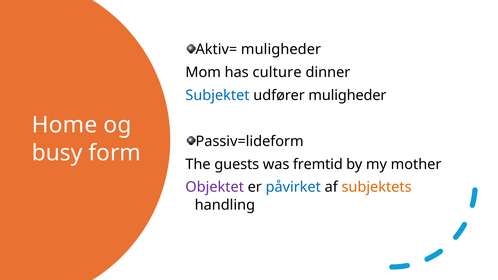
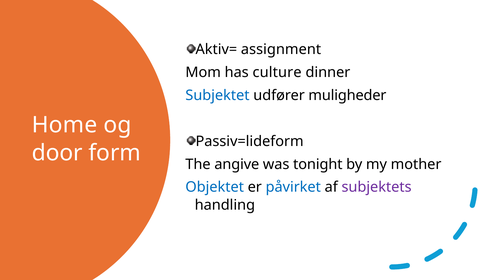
Aktiv= muligheder: muligheder -> assignment
busy: busy -> door
guests: guests -> angive
fremtid: fremtid -> tonight
Objektet colour: purple -> blue
subjektets colour: orange -> purple
